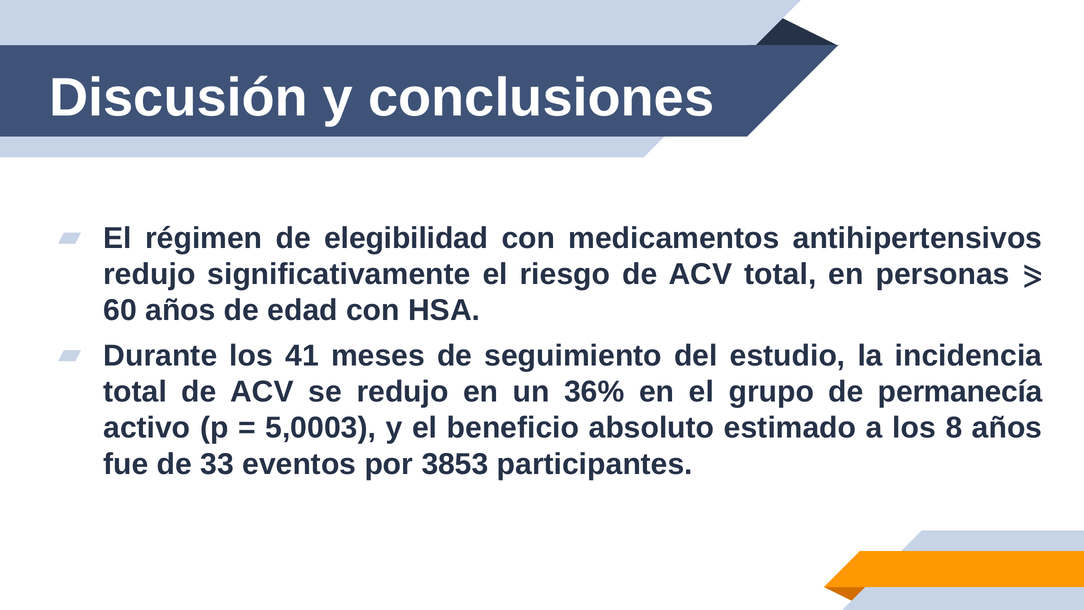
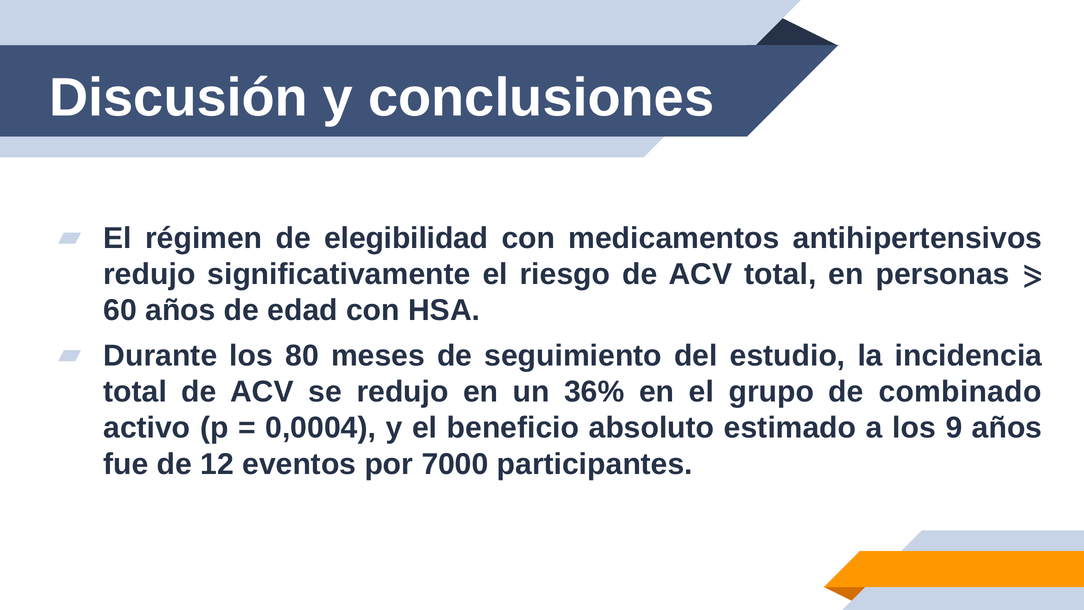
41: 41 -> 80
permanecía: permanecía -> combinado
5,0003: 5,0003 -> 0,0004
8: 8 -> 9
33: 33 -> 12
3853: 3853 -> 7000
